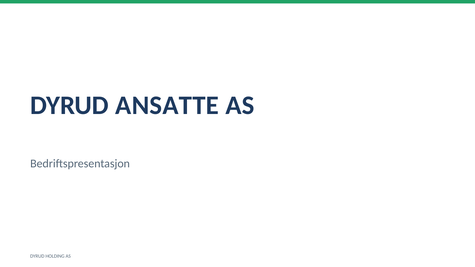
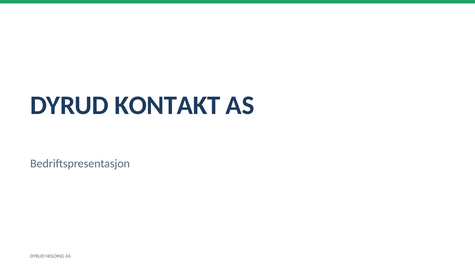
ANSATTE: ANSATTE -> KONTAKT
